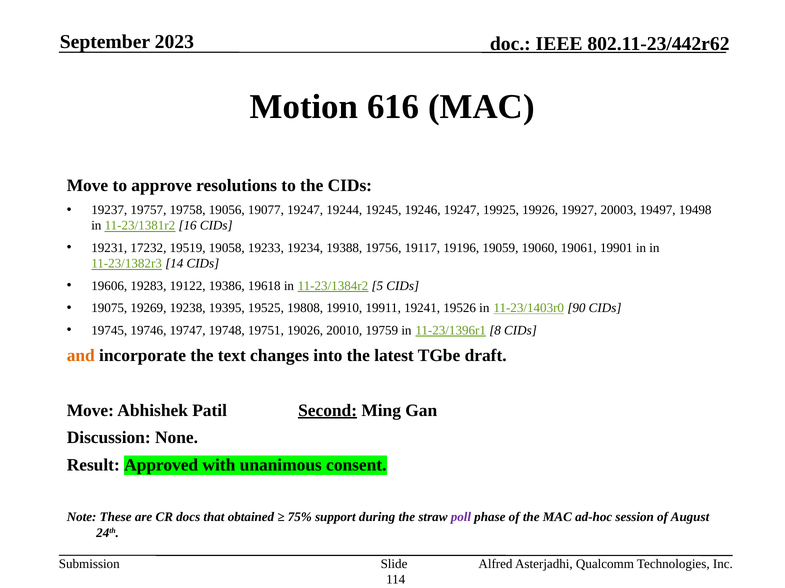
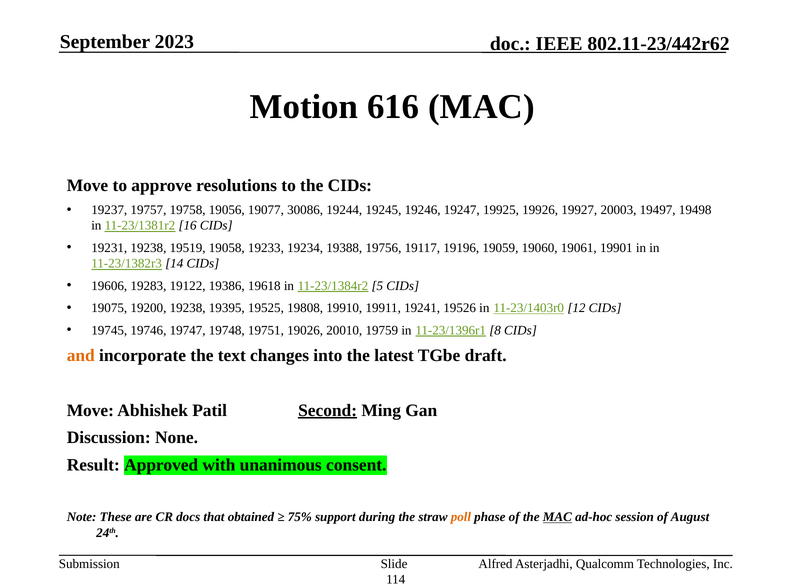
19077 19247: 19247 -> 30086
19231 17232: 17232 -> 19238
19269: 19269 -> 19200
90: 90 -> 12
poll colour: purple -> orange
MAC at (557, 518) underline: none -> present
